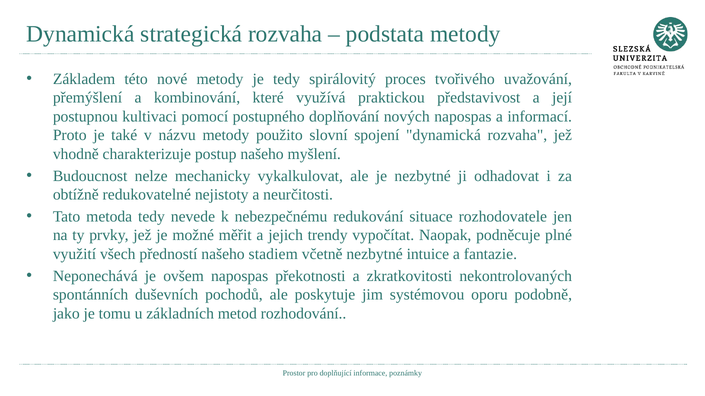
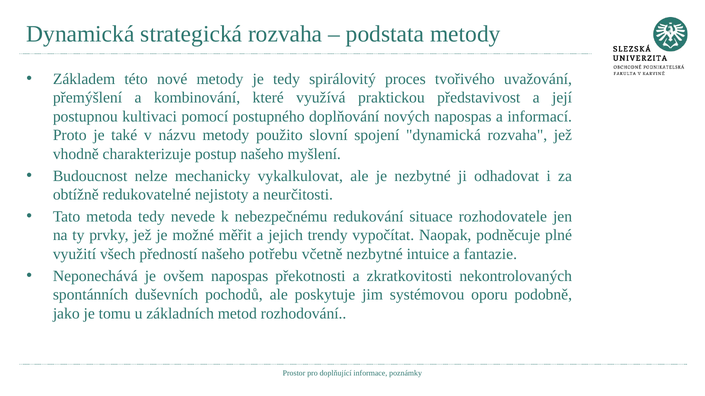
stadiem: stadiem -> potřebu
